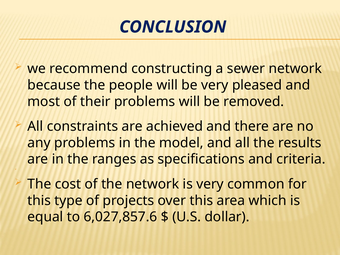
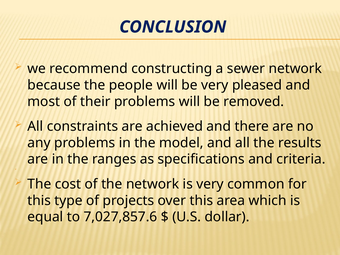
6,027,857.6: 6,027,857.6 -> 7,027,857.6
